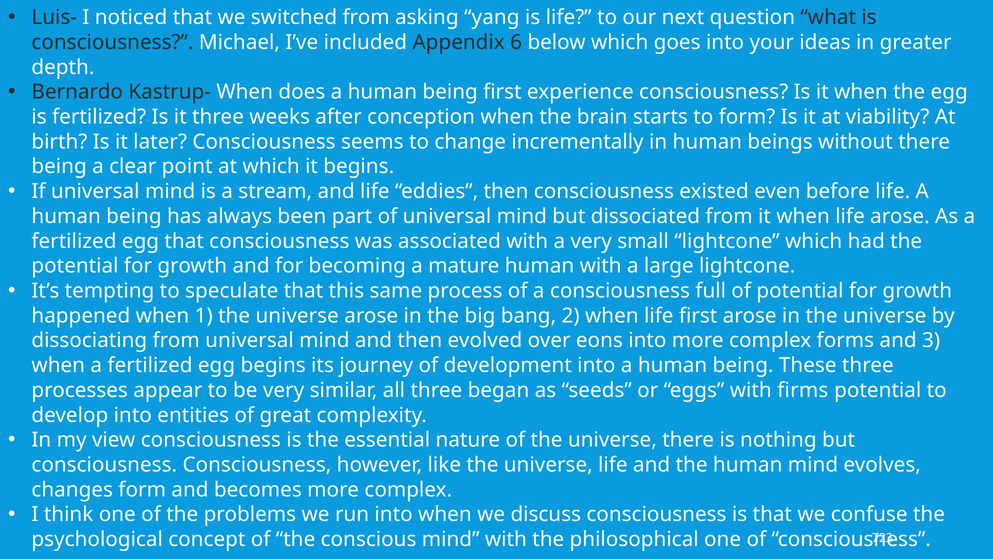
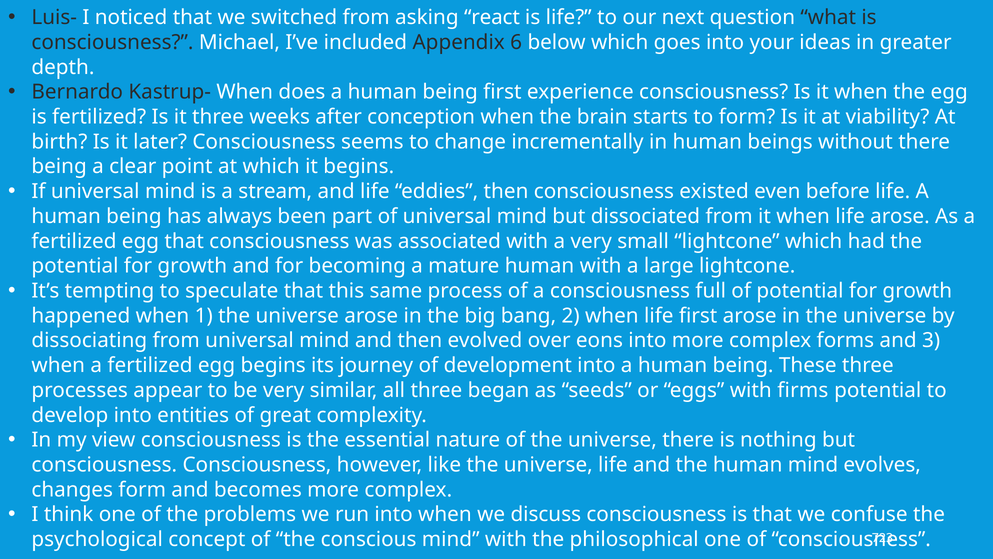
yang: yang -> react
